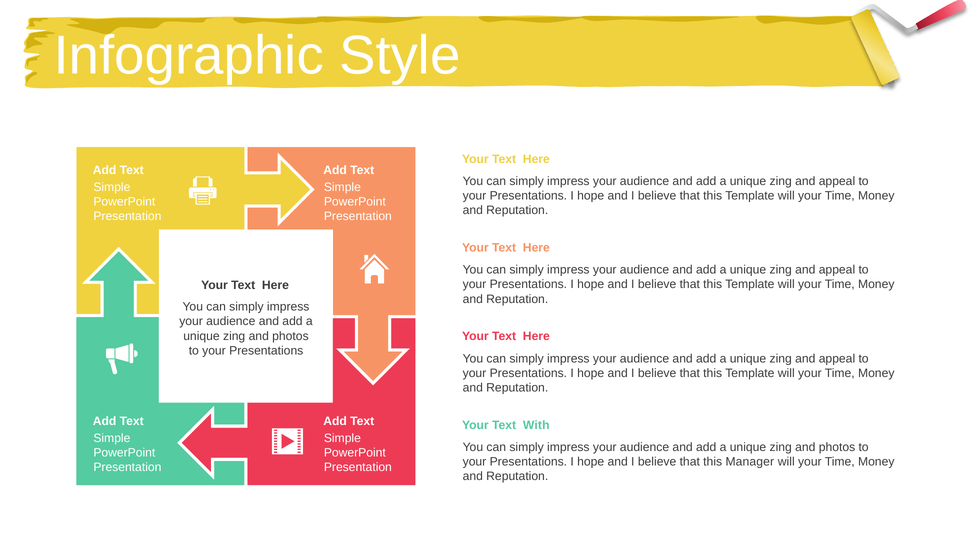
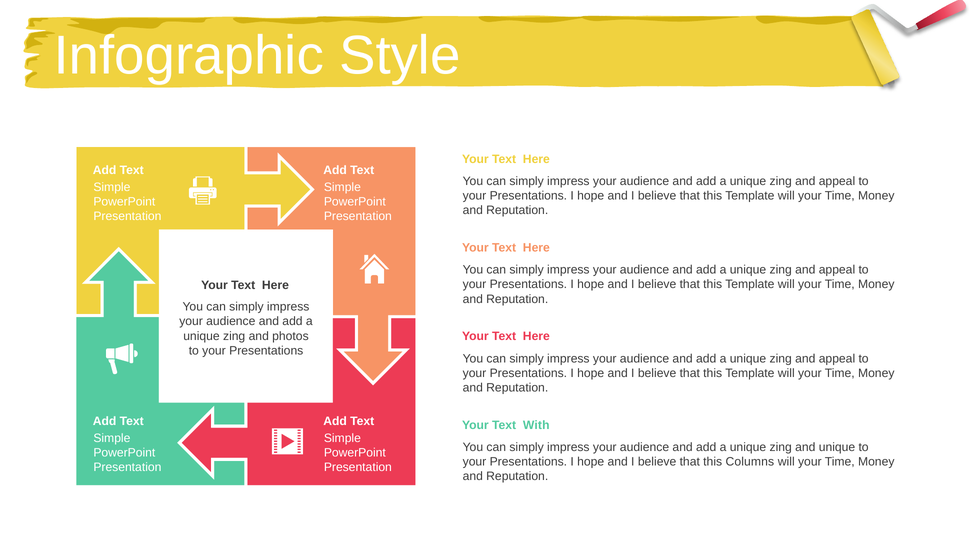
photos at (837, 447): photos -> unique
Manager: Manager -> Columns
